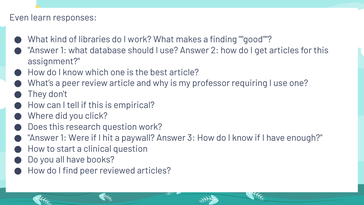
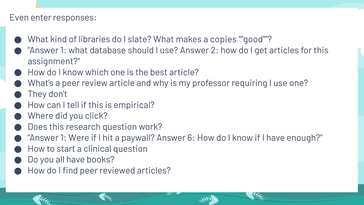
learn: learn -> enter
I work: work -> slate
finding: finding -> copies
3: 3 -> 6
